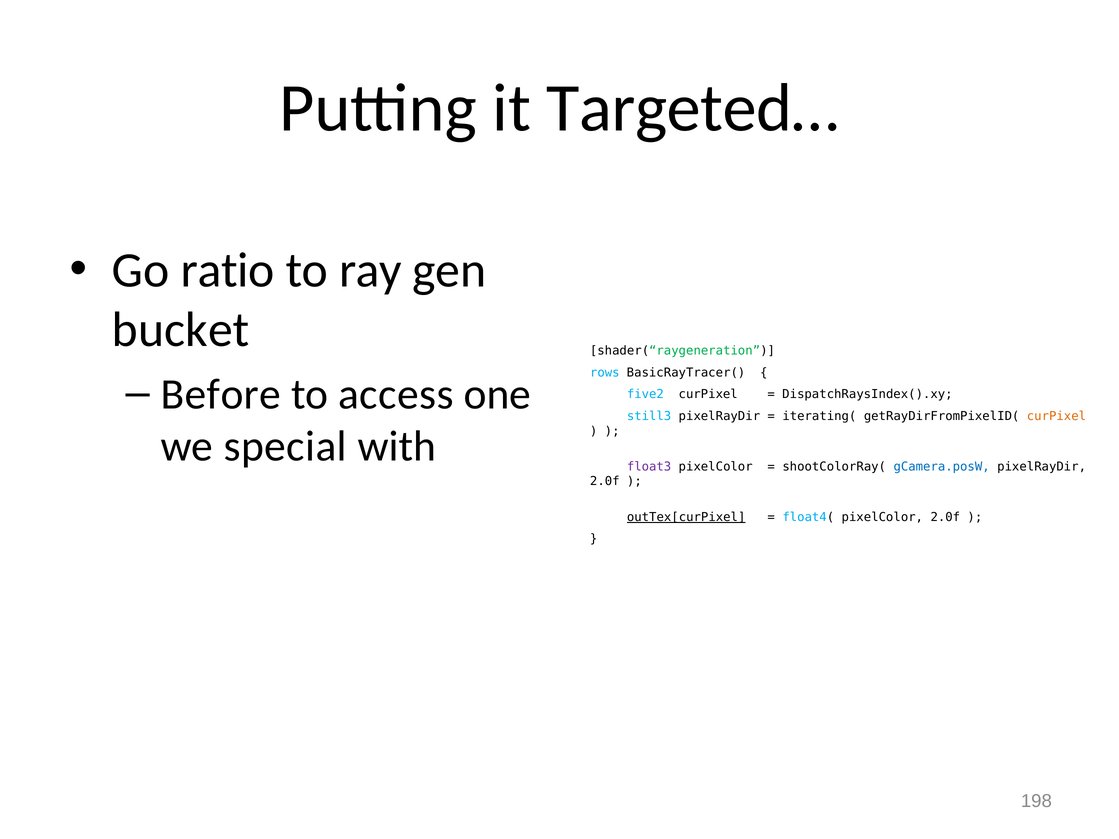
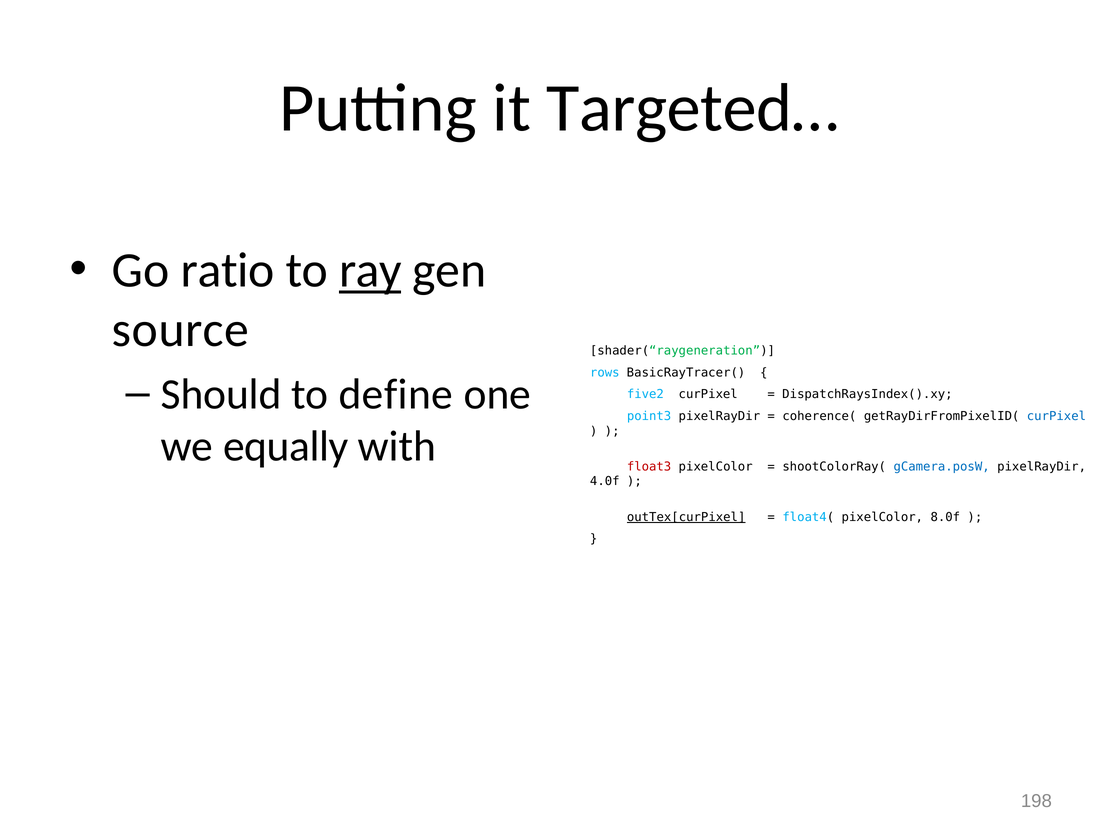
ray underline: none -> present
bucket: bucket -> source
Before: Before -> Should
access: access -> define
still3: still3 -> point3
iterating(: iterating( -> coherence(
curPixel at (1056, 416) colour: orange -> blue
special: special -> equally
float3 colour: purple -> red
2.0f at (605, 482): 2.0f -> 4.0f
pixelColor 2.0f: 2.0f -> 8.0f
